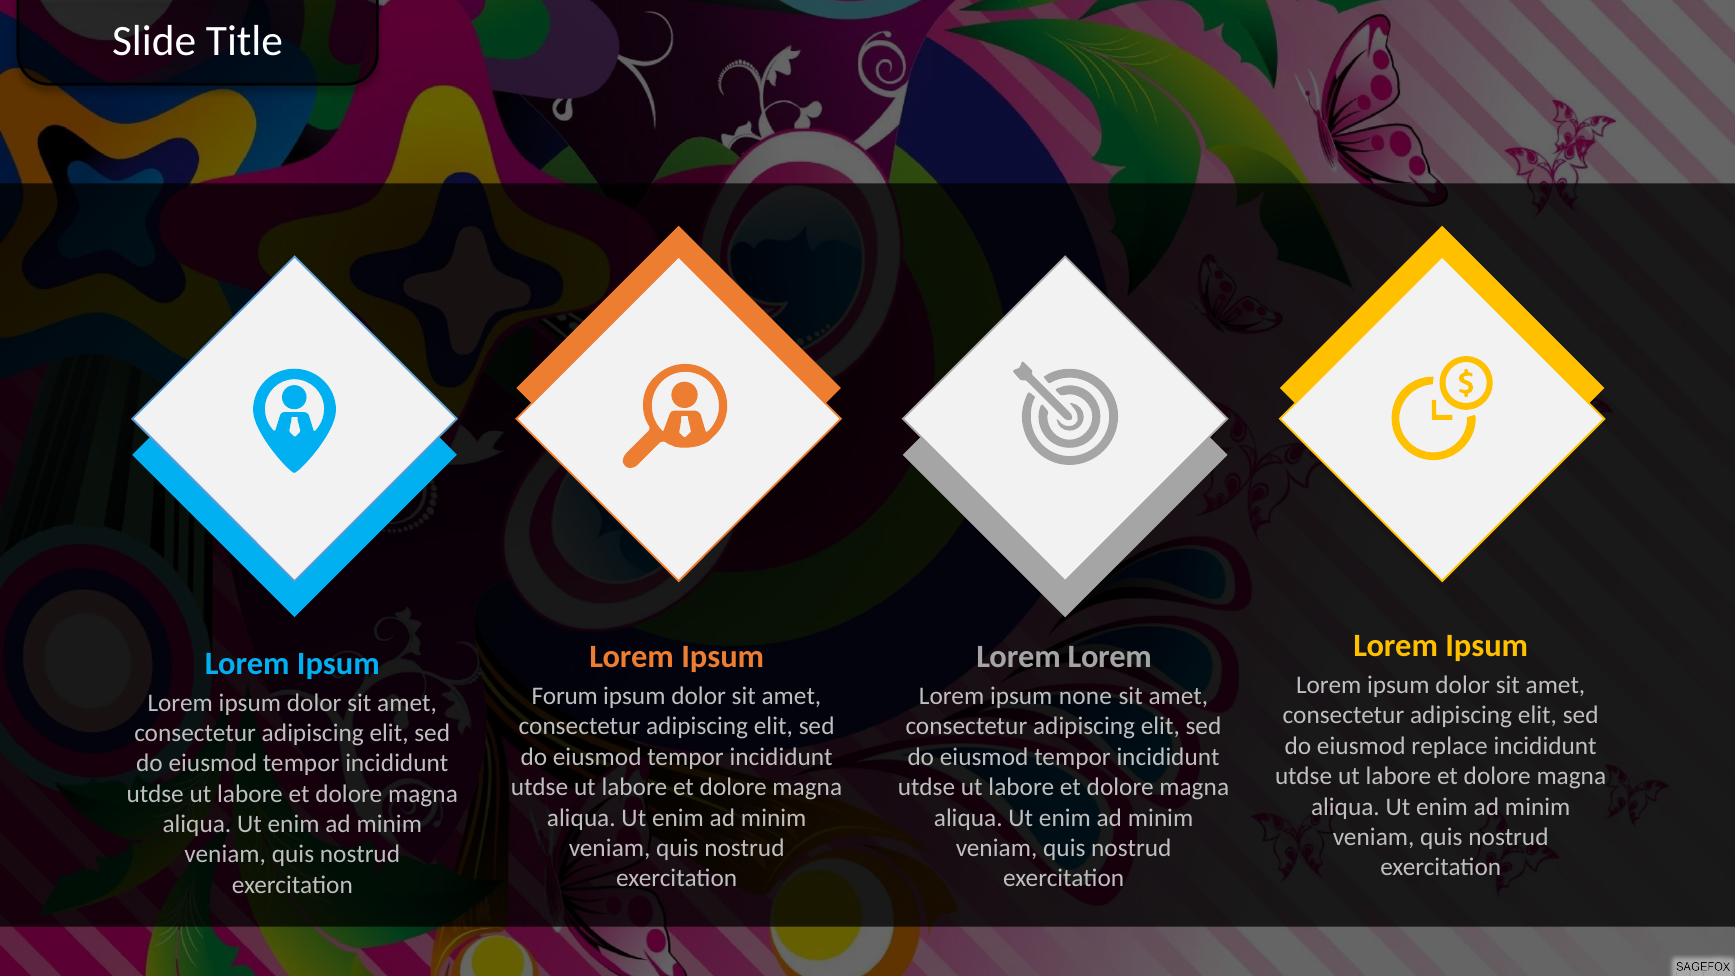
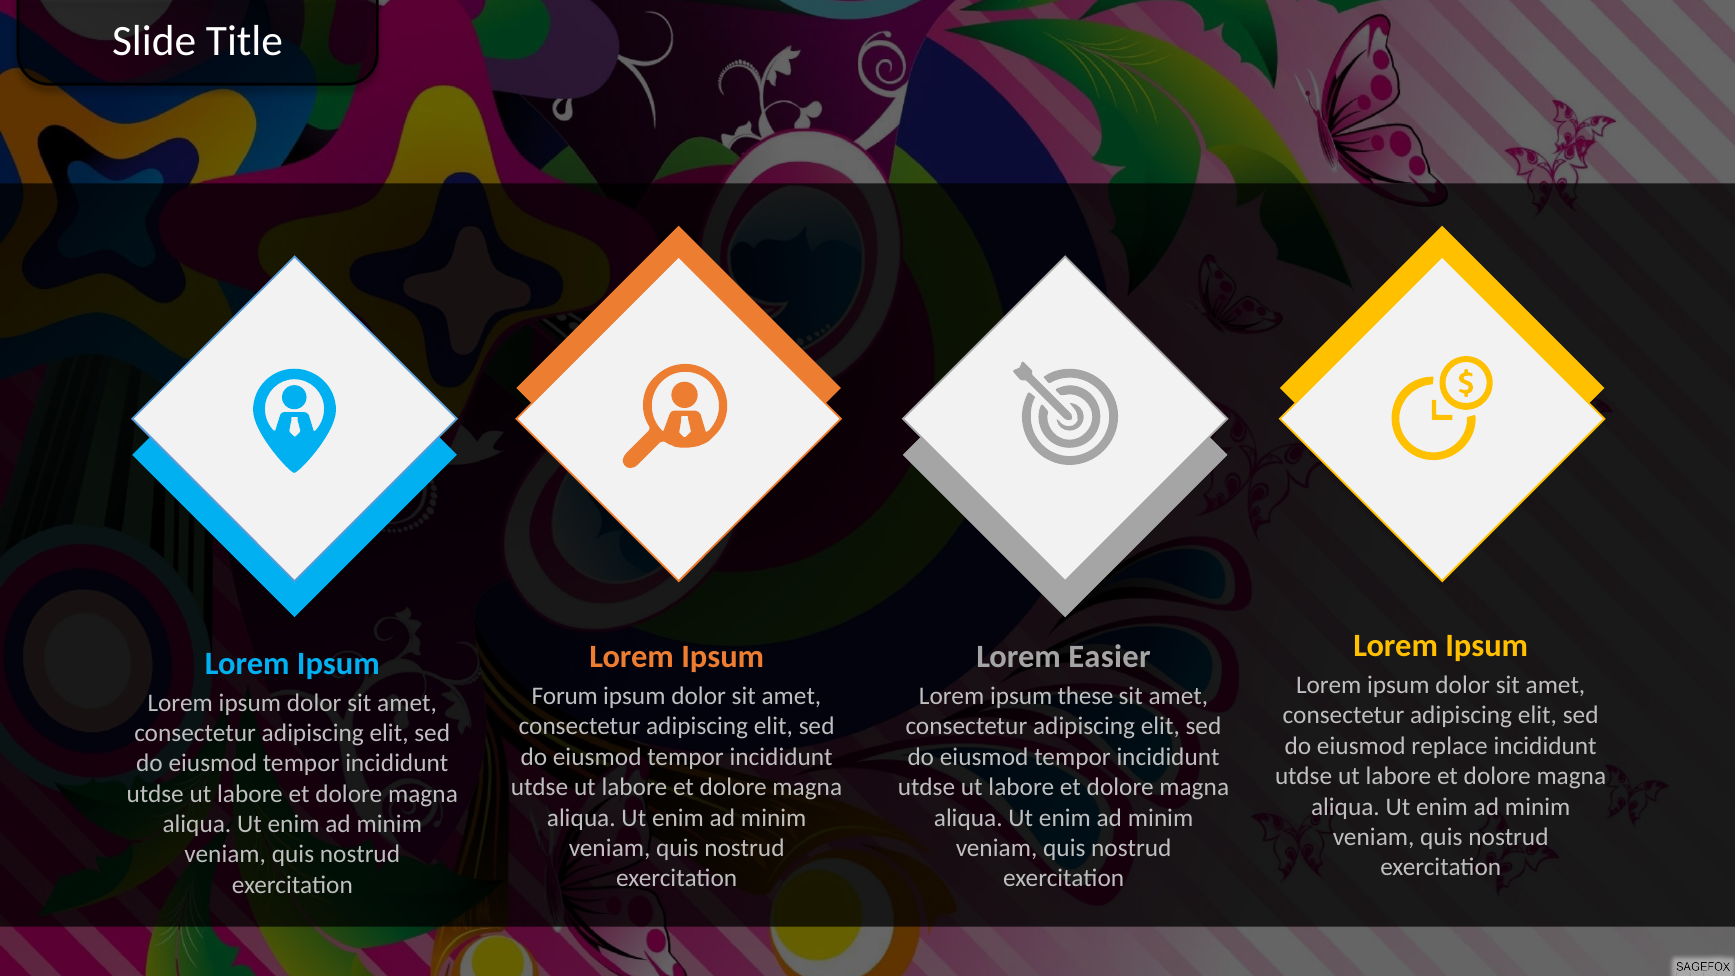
Lorem at (1110, 657): Lorem -> Easier
none: none -> these
